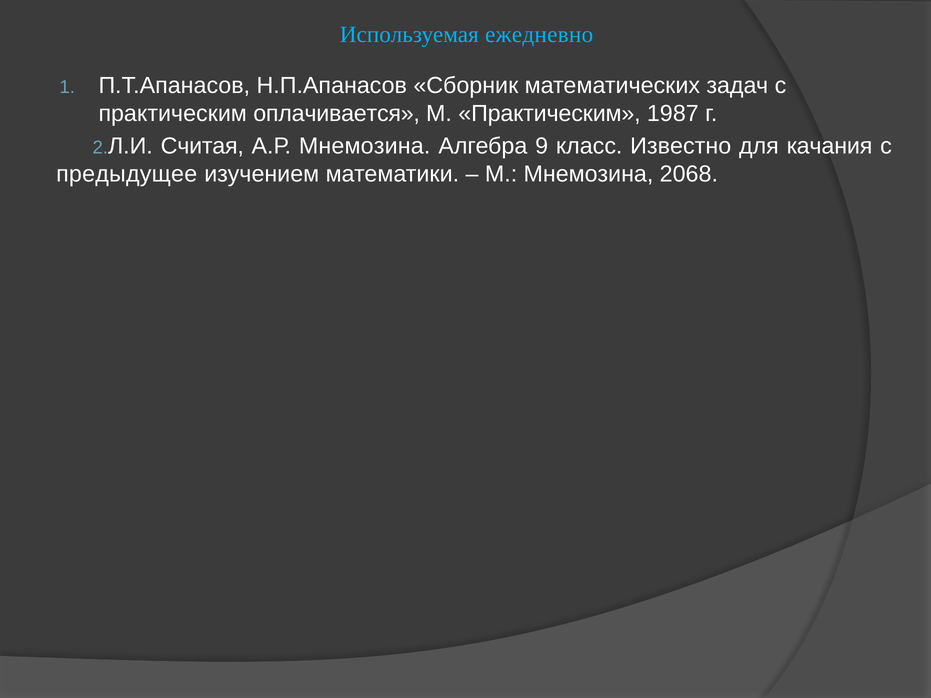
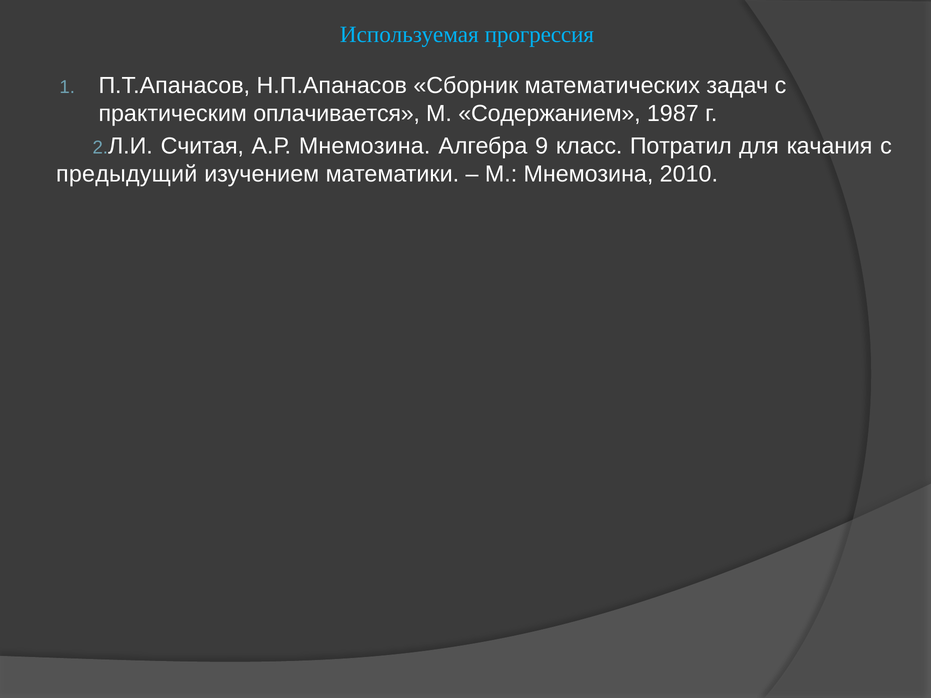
ежедневно: ежедневно -> прогрессия
М Практическим: Практическим -> Содержанием
Известно: Известно -> Потратил
предыдущее: предыдущее -> предыдущий
2068: 2068 -> 2010
